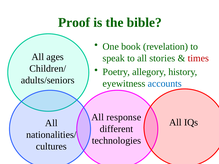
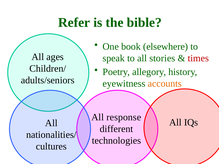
Proof: Proof -> Refer
revelation: revelation -> elsewhere
accounts colour: blue -> orange
